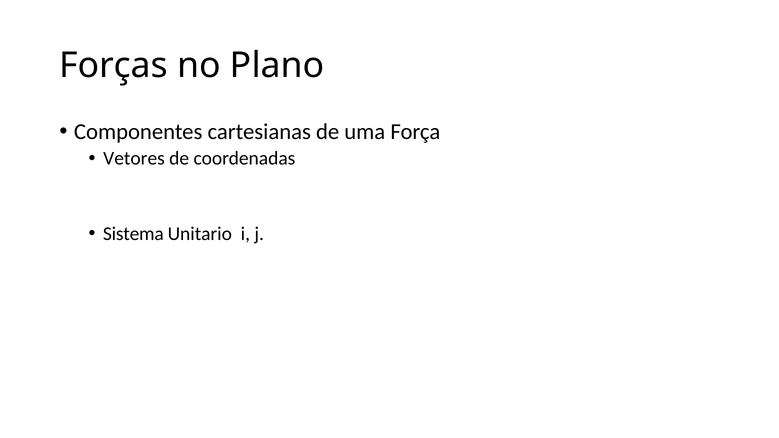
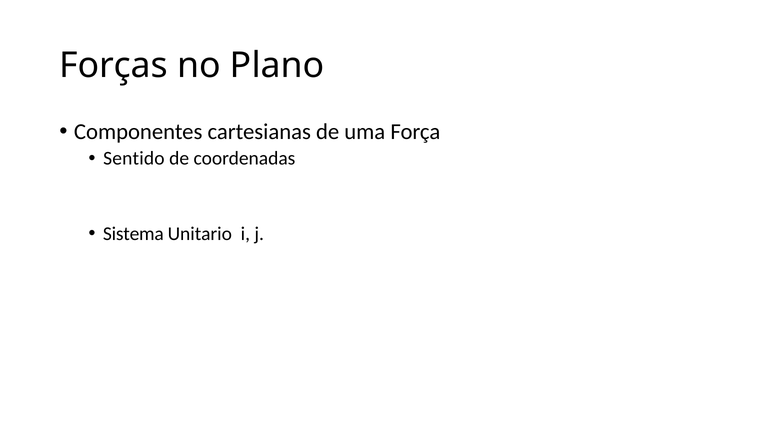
Vetores: Vetores -> Sentido
